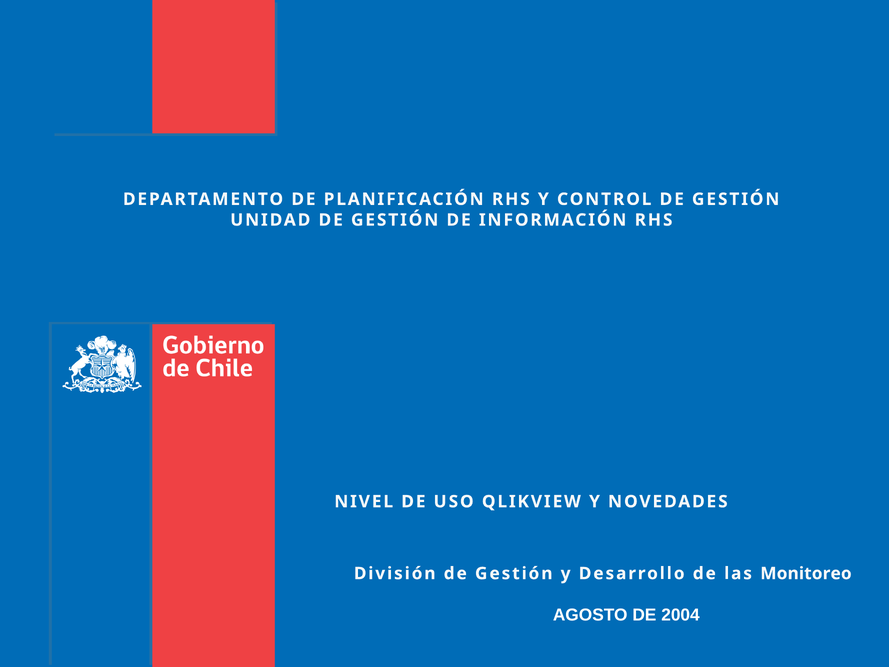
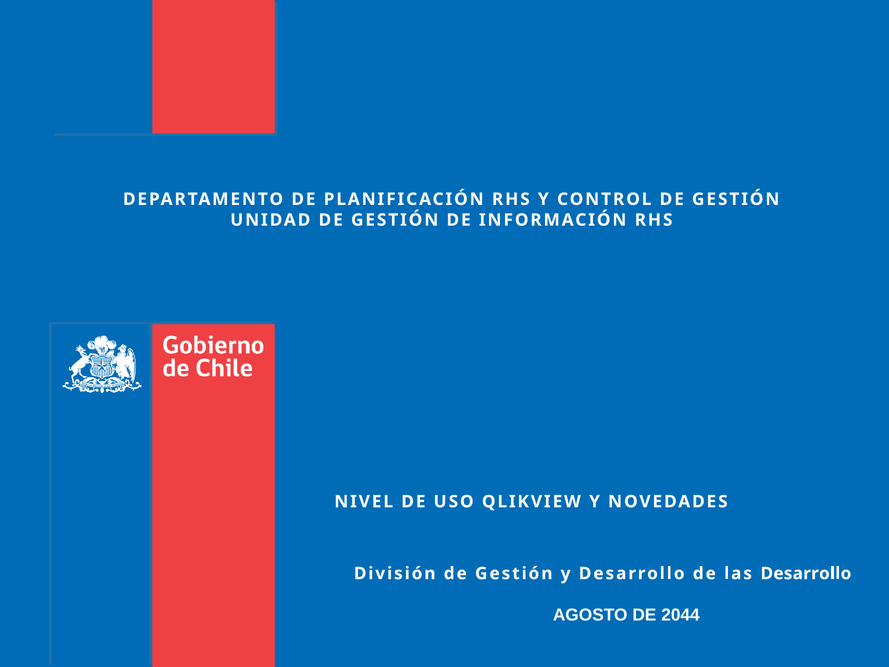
las Monitoreo: Monitoreo -> Desarrollo
2004: 2004 -> 2044
